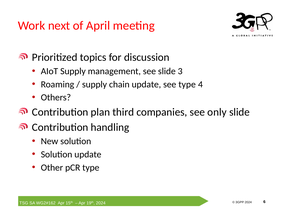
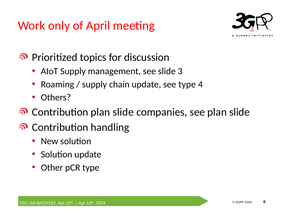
next: next -> only
Contribution plan third: third -> slide
see only: only -> plan
